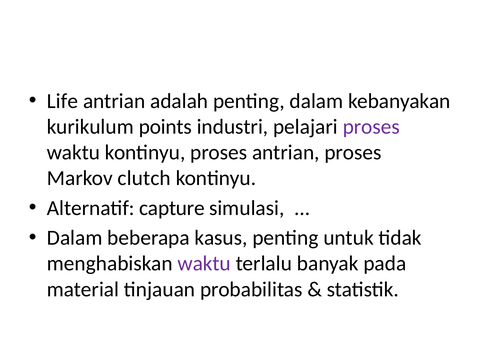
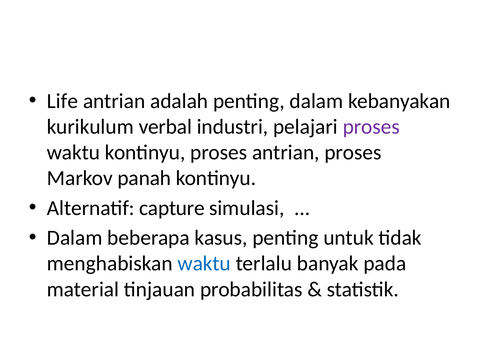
points: points -> verbal
clutch: clutch -> panah
waktu at (204, 263) colour: purple -> blue
